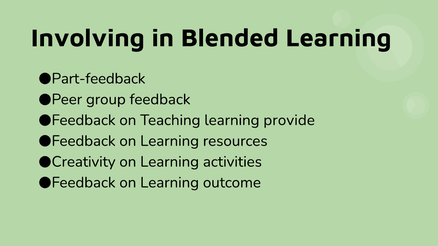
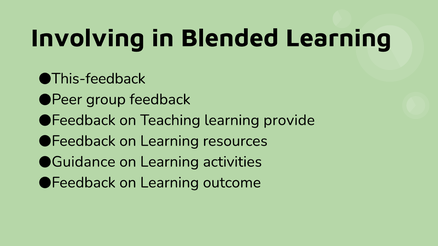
Part-feedback: Part-feedback -> This-feedback
Creativity: Creativity -> Guidance
